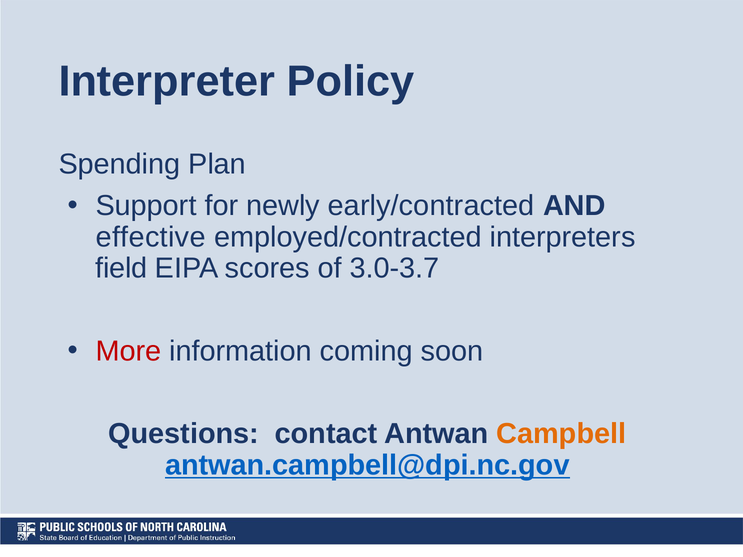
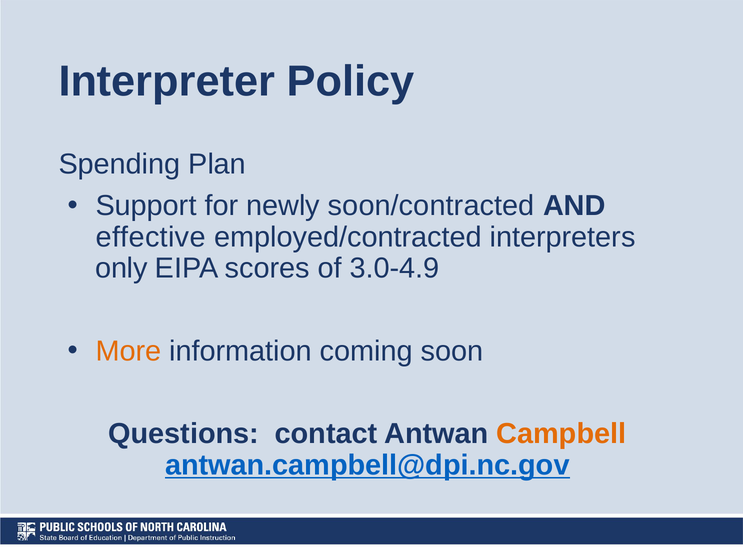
early/contracted: early/contracted -> soon/contracted
field: field -> only
3.0-3.7: 3.0-3.7 -> 3.0-4.9
More colour: red -> orange
